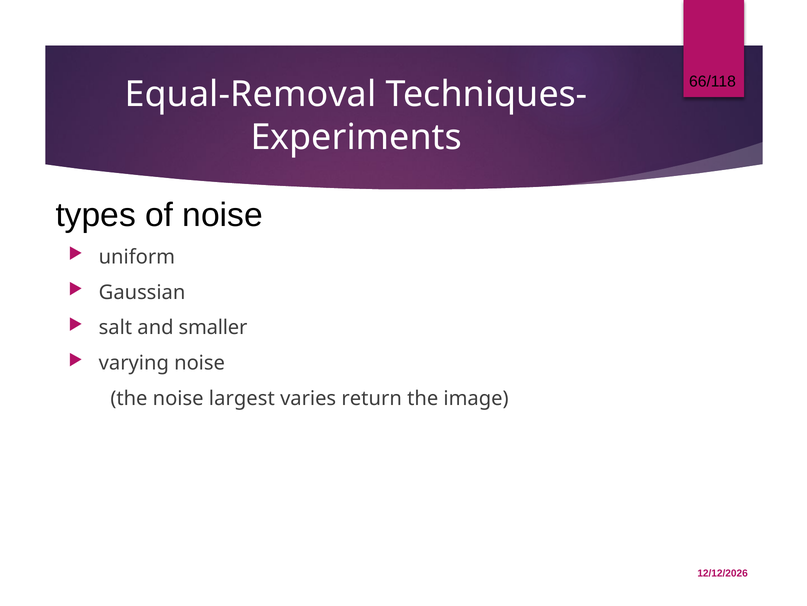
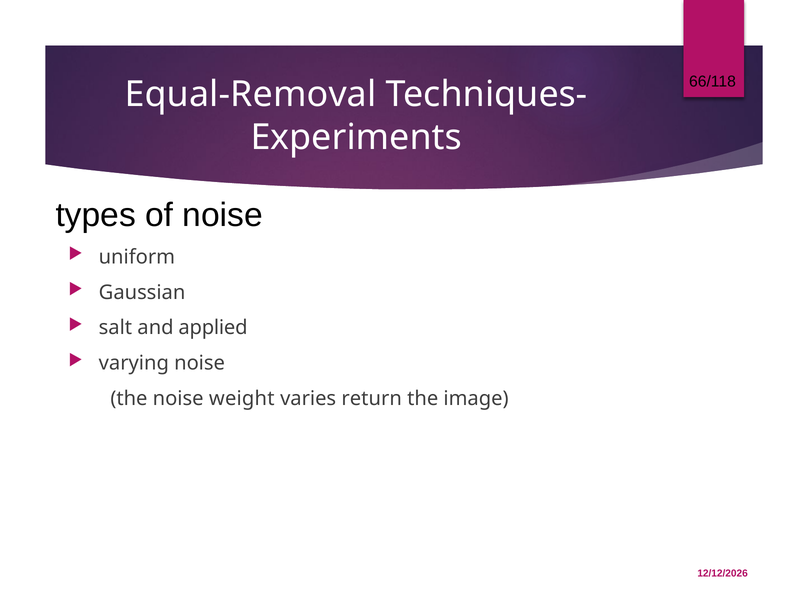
smaller: smaller -> applied
largest: largest -> weight
